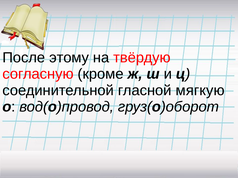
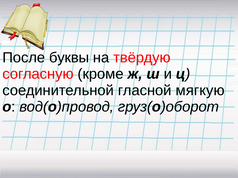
этому: этому -> буквы
